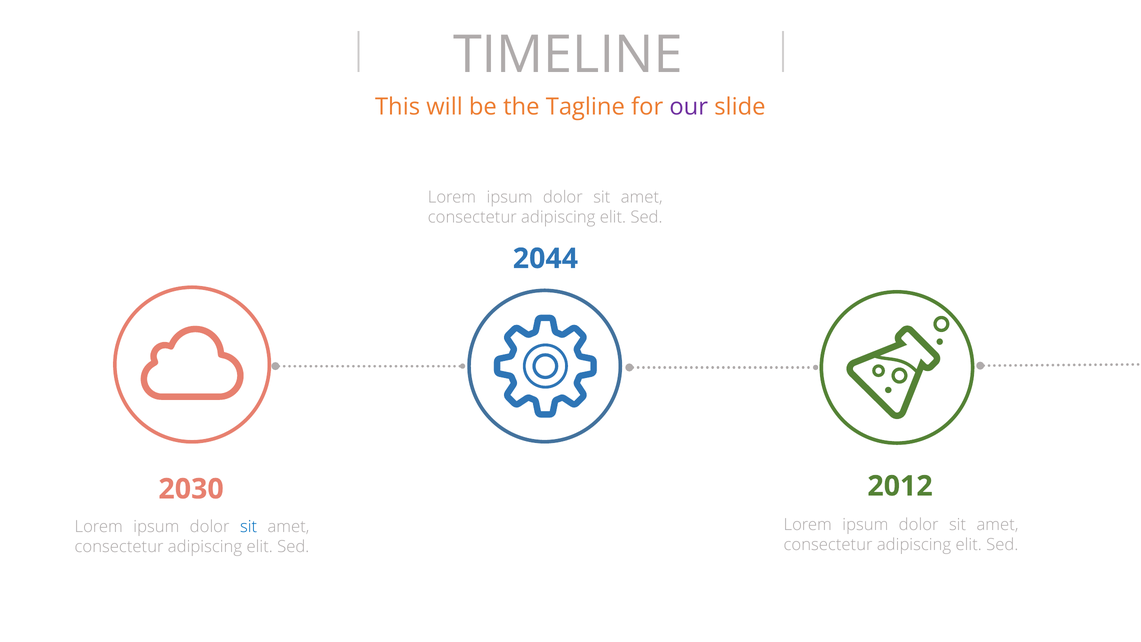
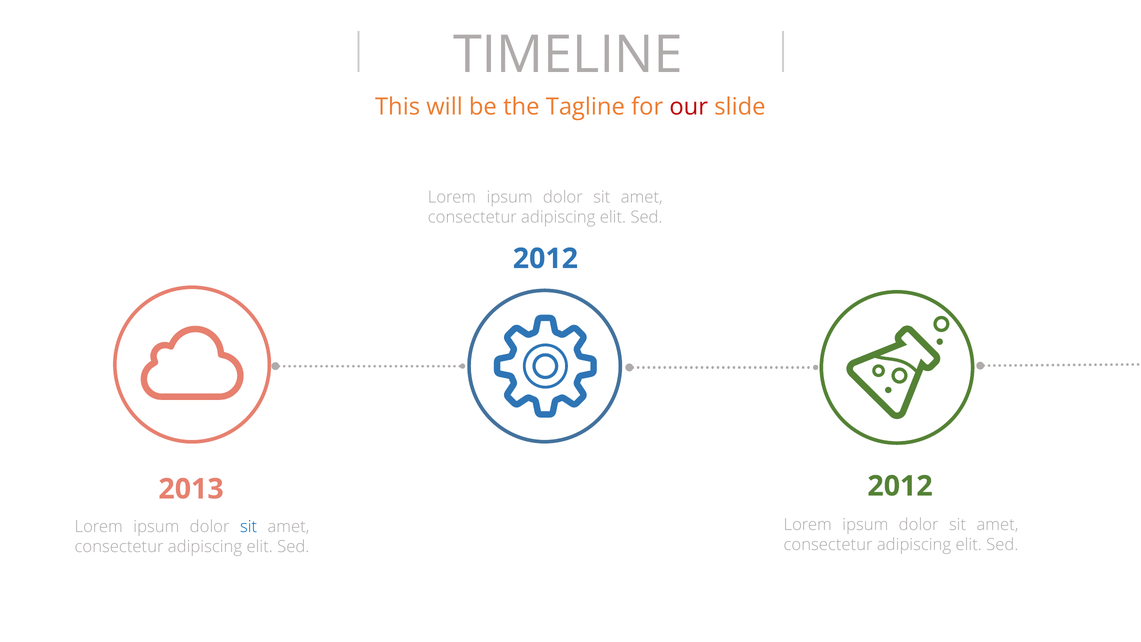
our colour: purple -> red
2044 at (545, 259): 2044 -> 2012
2030: 2030 -> 2013
